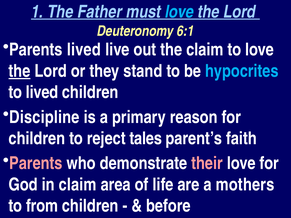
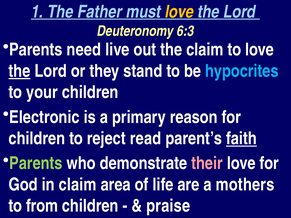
love at (179, 12) colour: light blue -> yellow
6:1: 6:1 -> 6:3
Parents lived: lived -> need
to lived: lived -> your
Discipline: Discipline -> Electronic
tales: tales -> read
faith underline: none -> present
Parents at (36, 164) colour: pink -> light green
before: before -> praise
